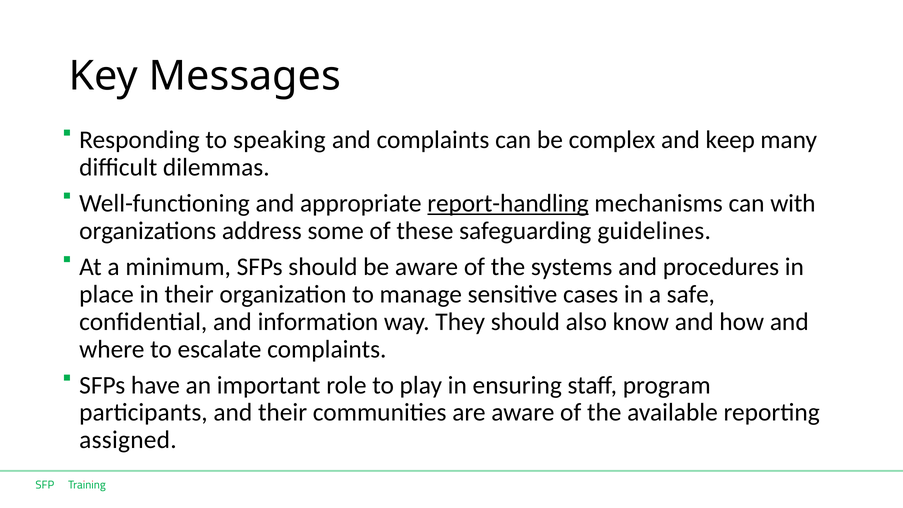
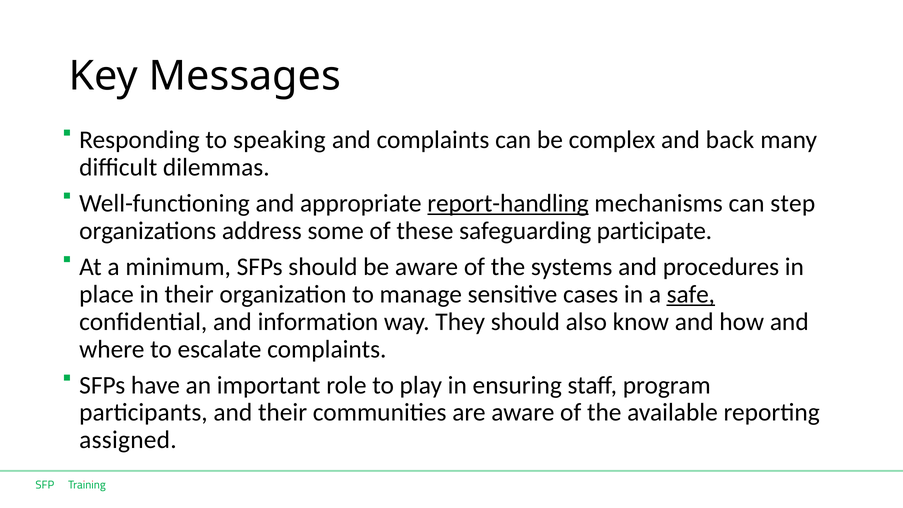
keep: keep -> back
with: with -> step
guidelines: guidelines -> participate
safe underline: none -> present
